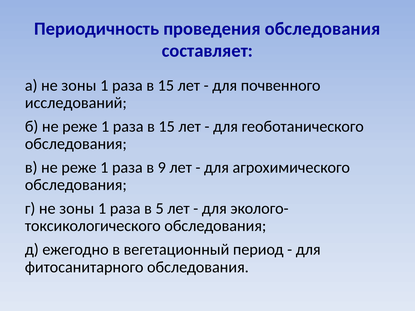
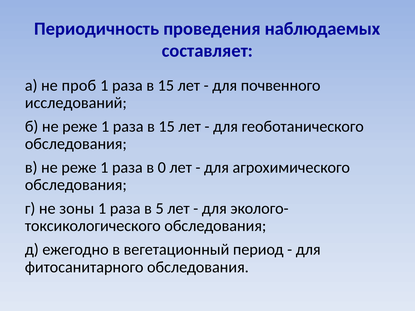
проведения обследования: обследования -> наблюдаемых
а не зоны: зоны -> проб
9: 9 -> 0
